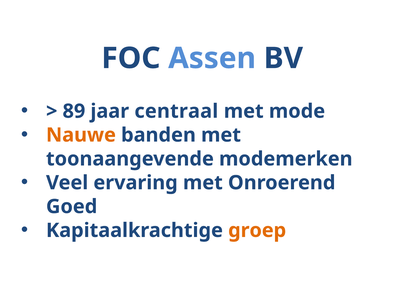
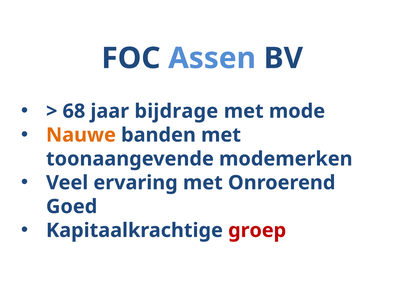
89: 89 -> 68
centraal: centraal -> bijdrage
groep colour: orange -> red
